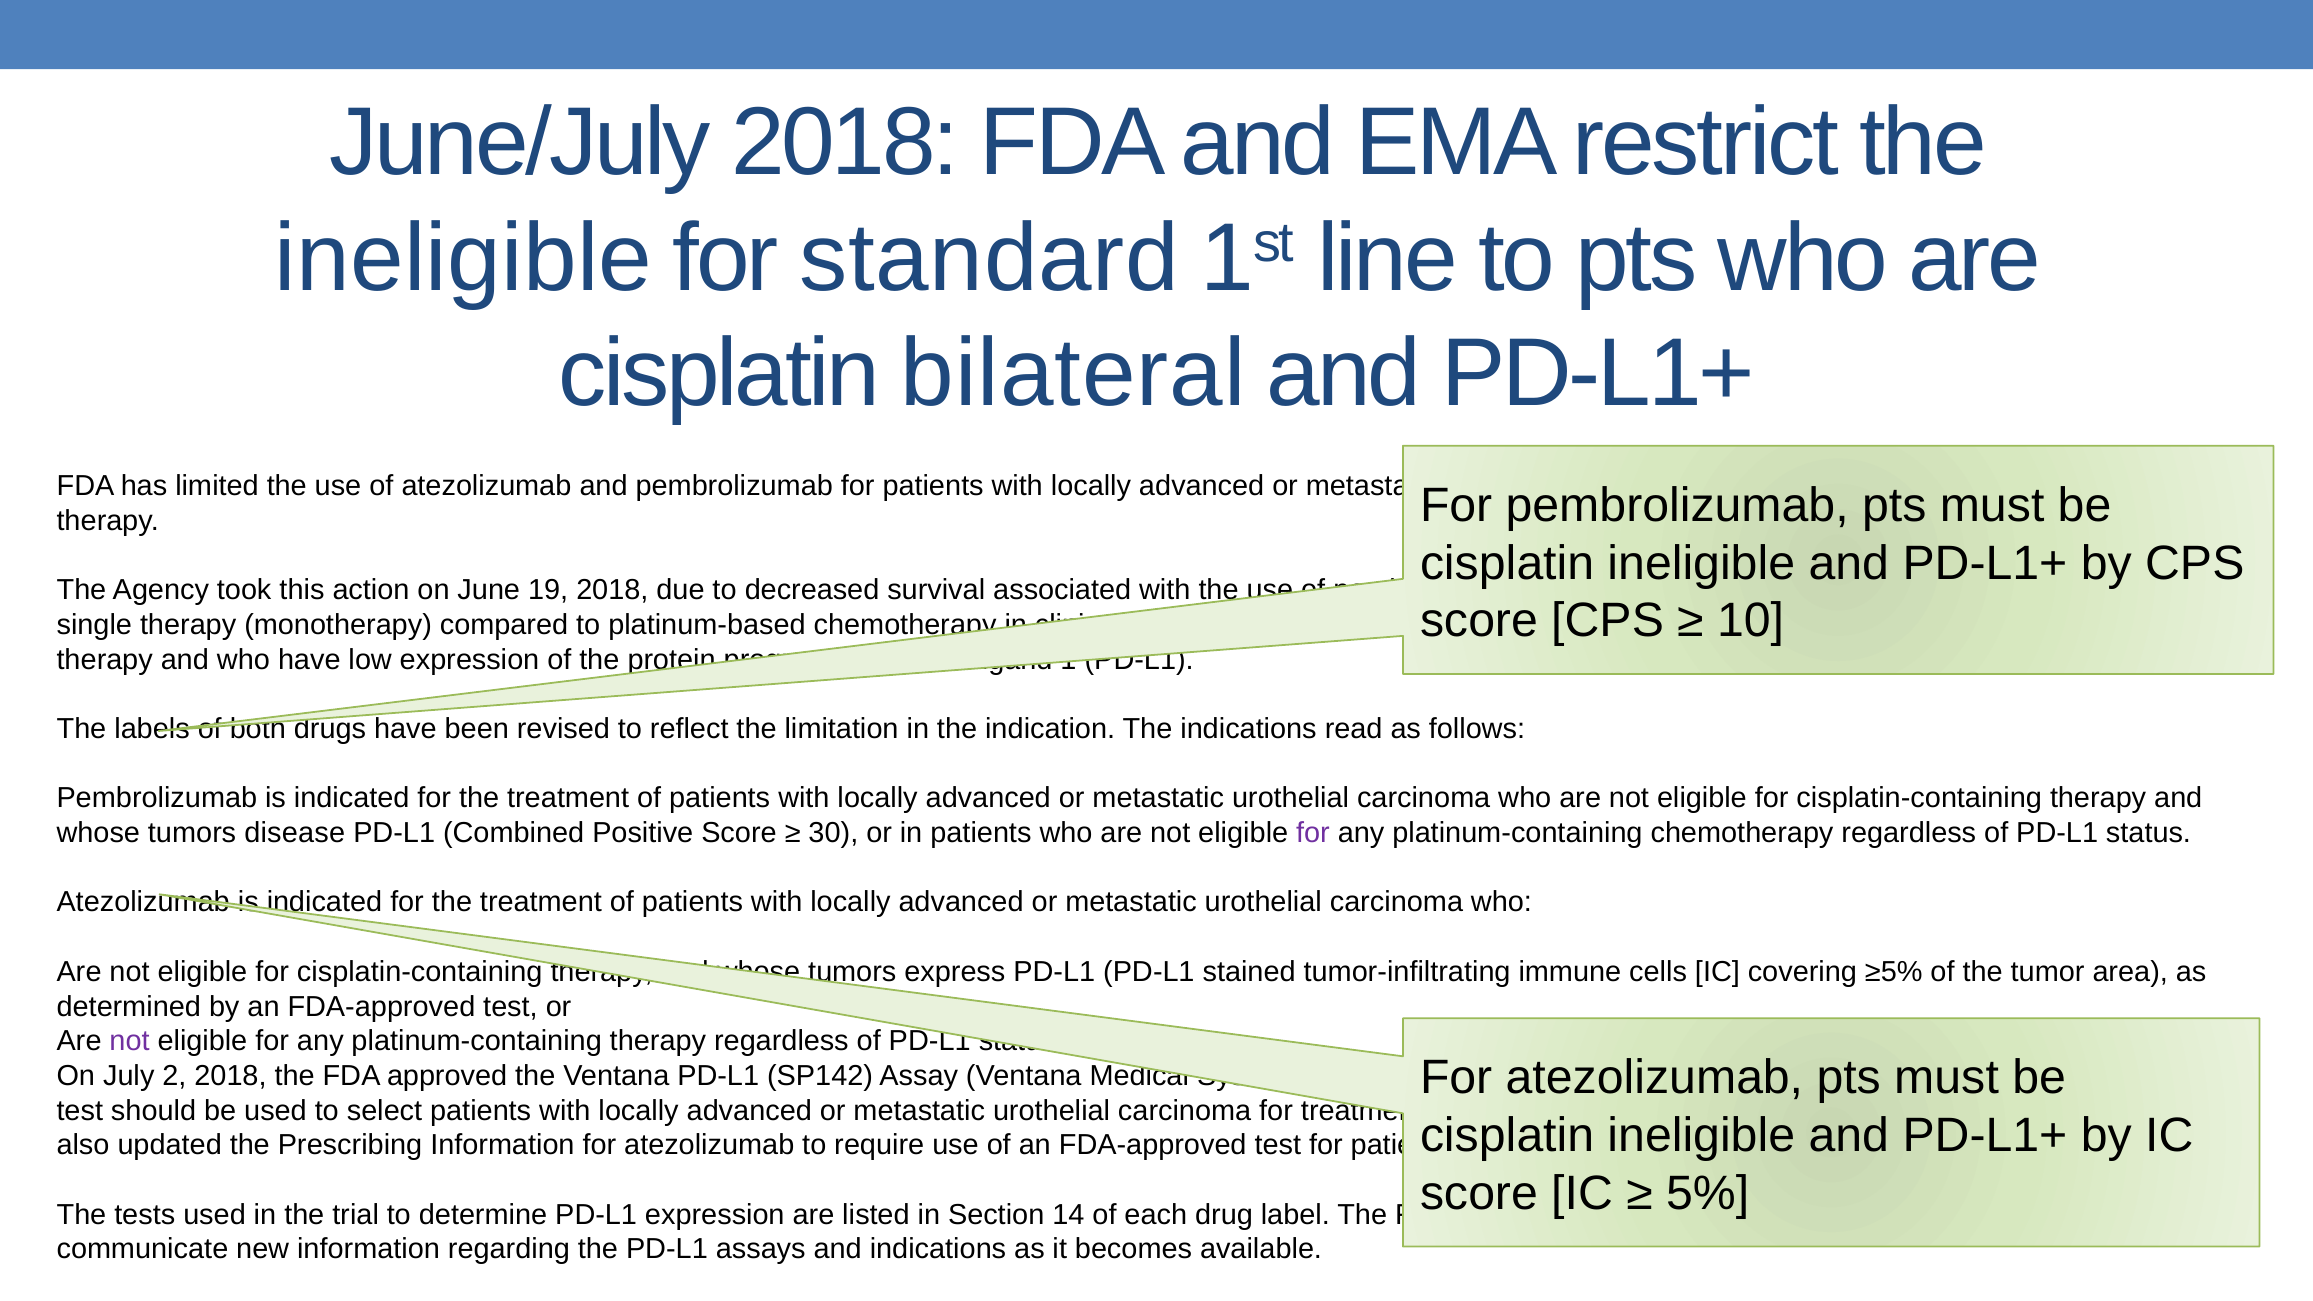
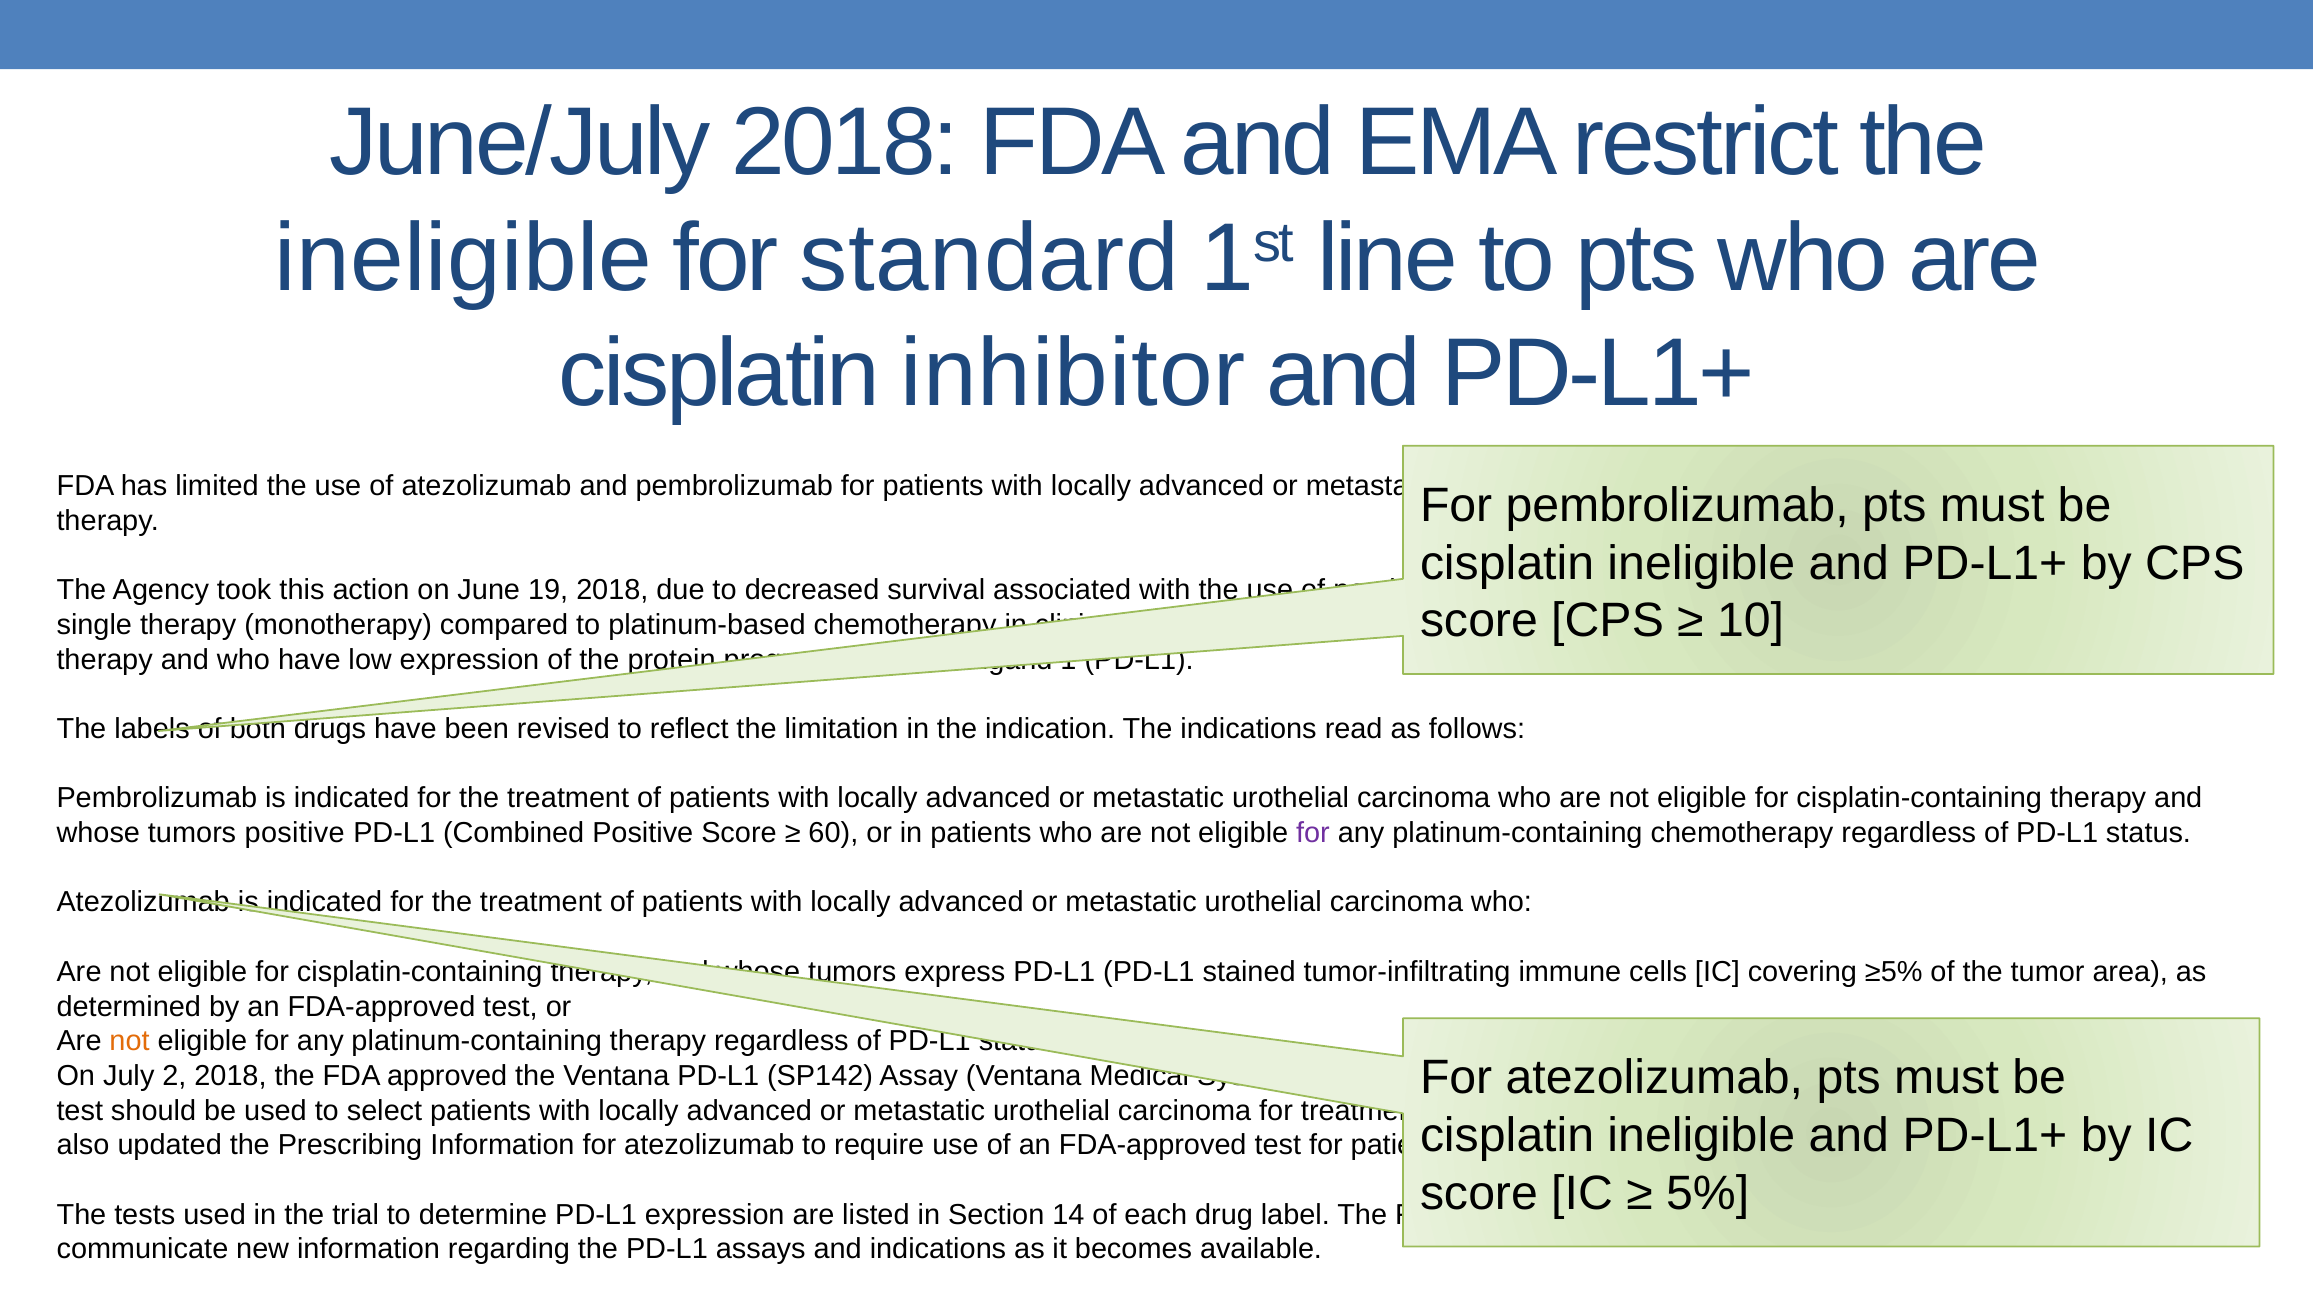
bilateral: bilateral -> inhibitor
tumors disease: disease -> positive
30: 30 -> 60
not at (130, 1041) colour: purple -> orange
